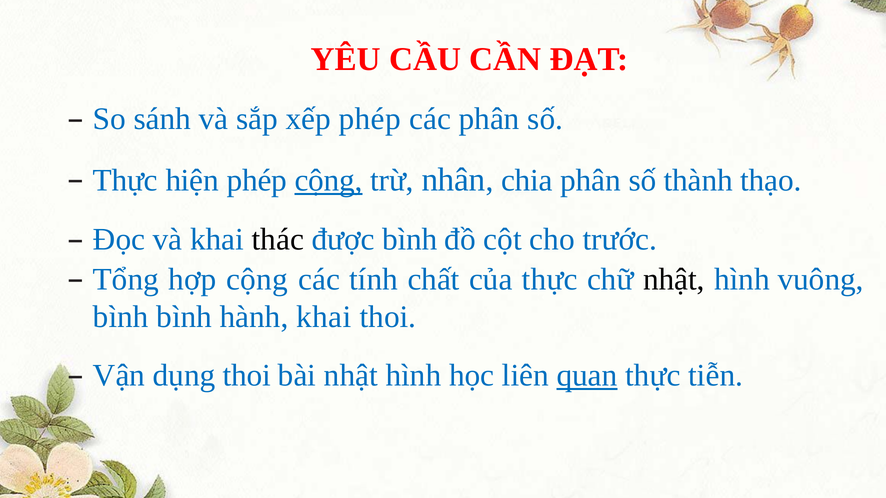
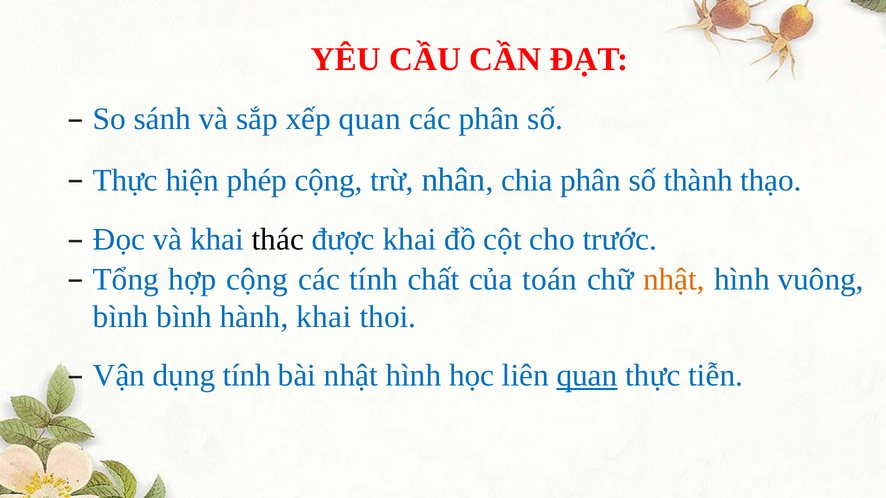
xếp phép: phép -> quan
cộng at (329, 181) underline: present -> none
được bình: bình -> khai
của thực: thực -> toán
nhật at (674, 280) colour: black -> orange
dụng thoi: thoi -> tính
